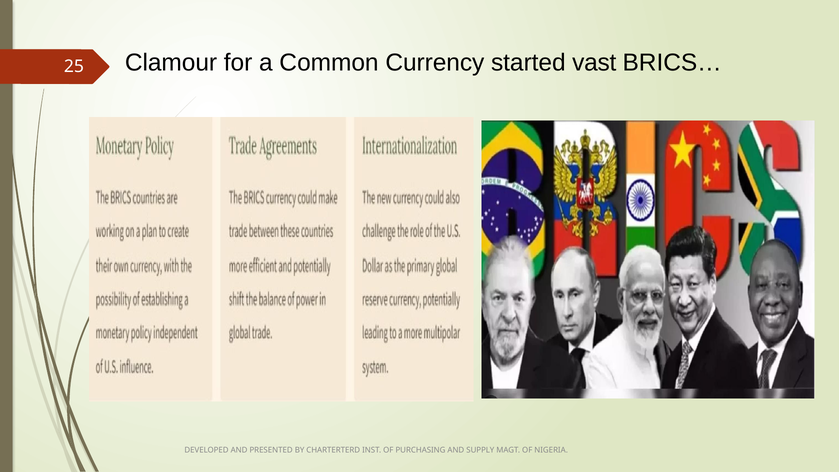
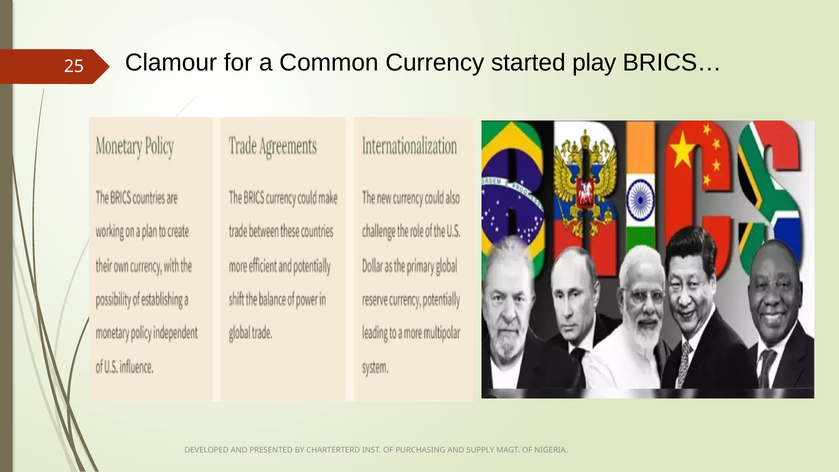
vast: vast -> play
